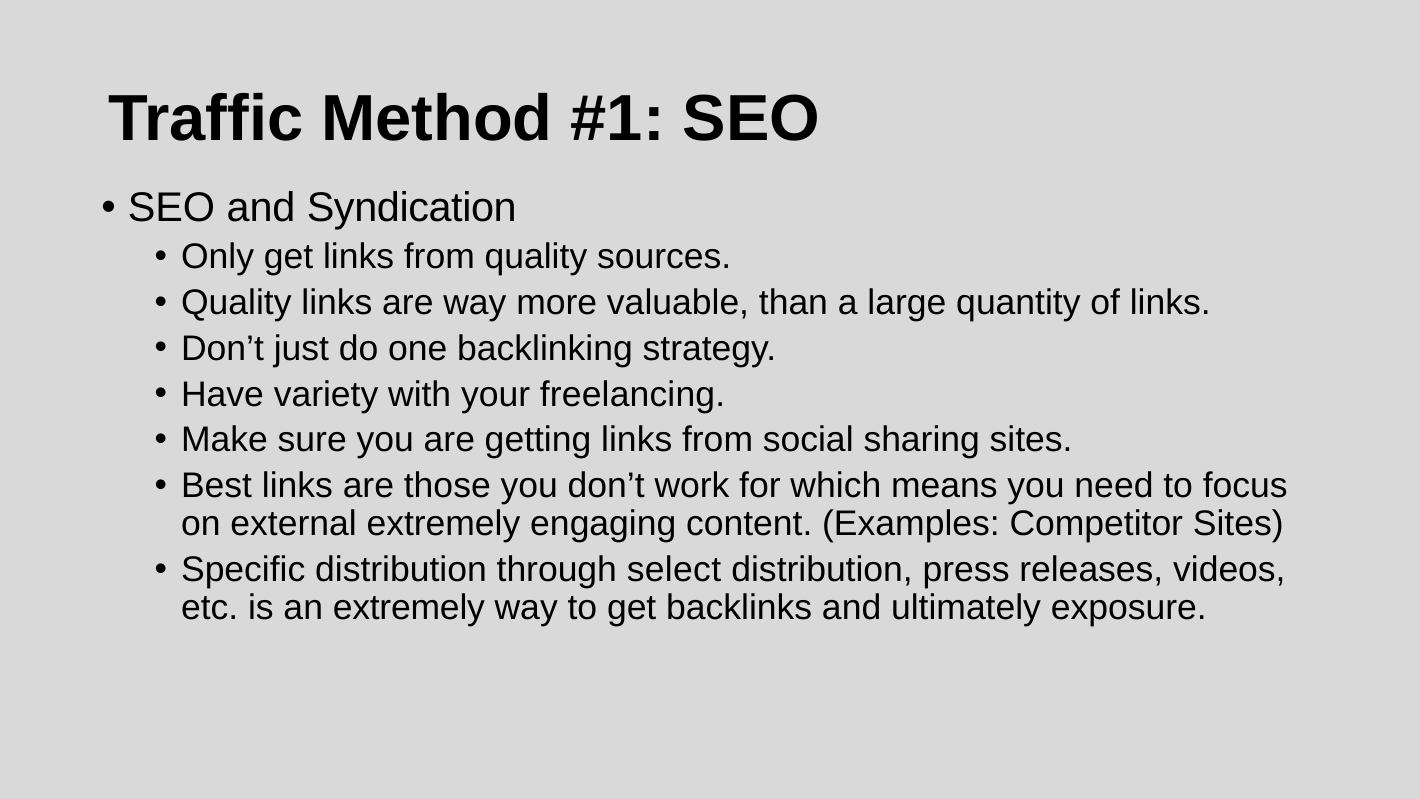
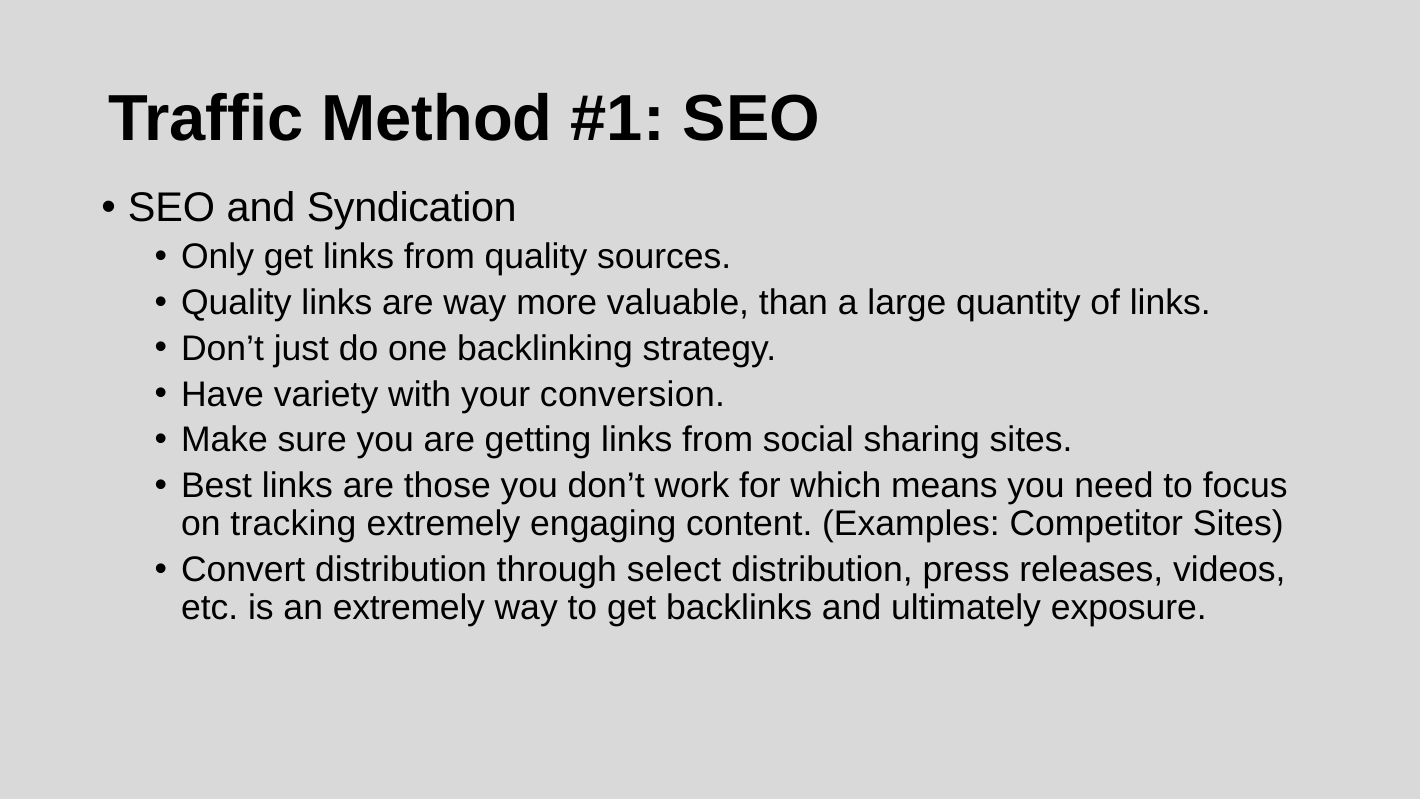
freelancing: freelancing -> conversion
external: external -> tracking
Specific: Specific -> Convert
